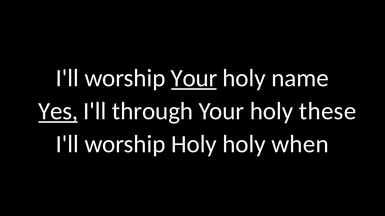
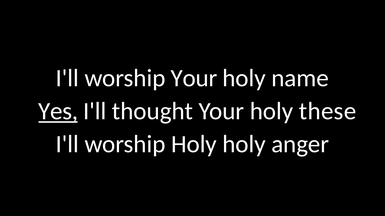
Your at (194, 78) underline: present -> none
through: through -> thought
when: when -> anger
